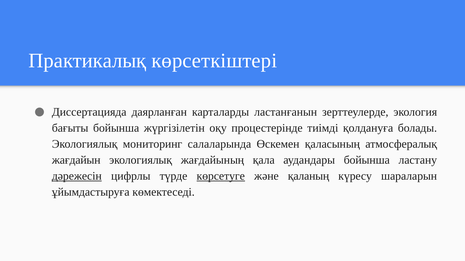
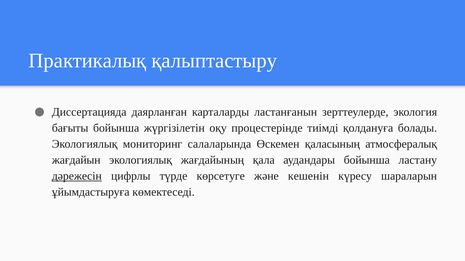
көрсеткіштері: көрсеткіштері -> қалыптастыру
көрсетуге underline: present -> none
қаланың: қаланың -> кешенін
